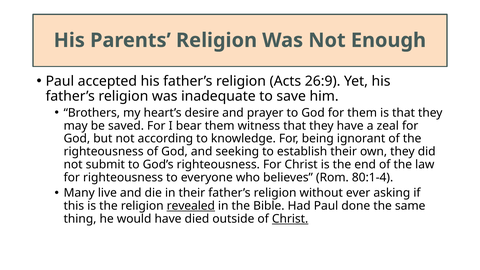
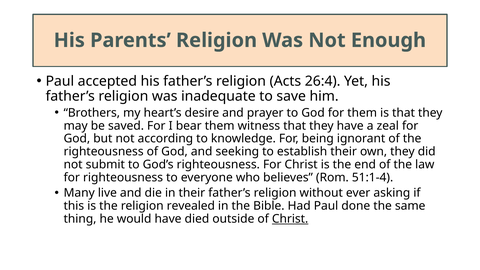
26:9: 26:9 -> 26:4
80:1-4: 80:1-4 -> 51:1-4
revealed underline: present -> none
